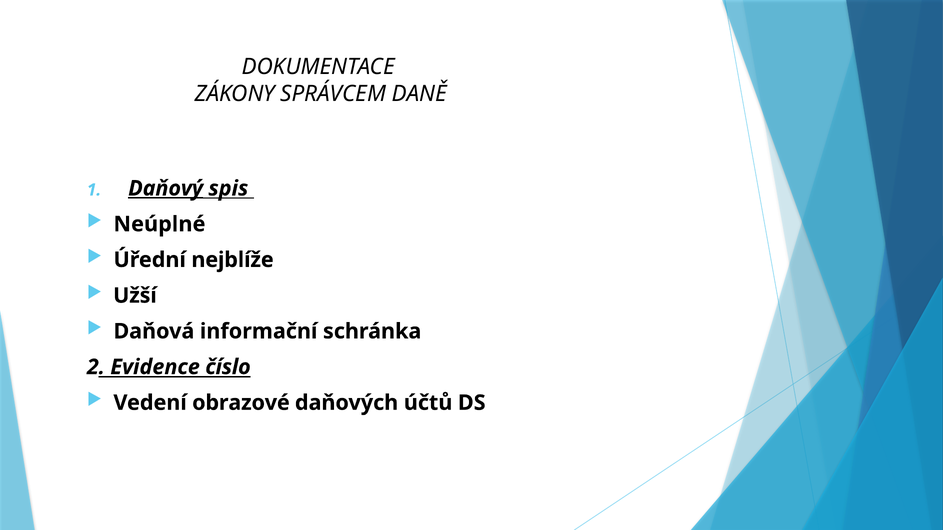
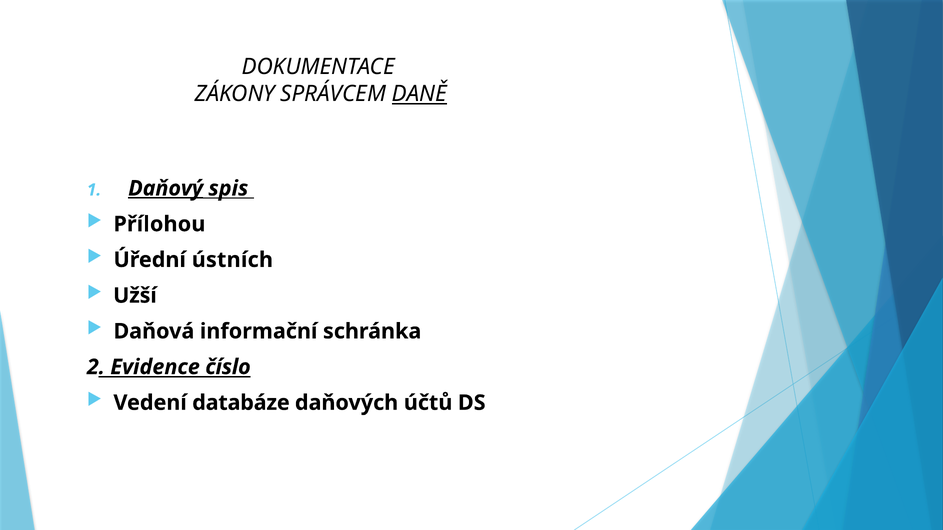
DANĚ underline: none -> present
Neúplné: Neúplné -> Přílohou
nejblíže: nejblíže -> ústních
obrazové: obrazové -> databáze
